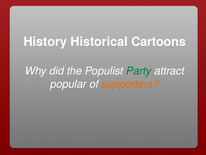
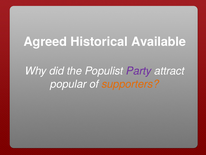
History: History -> Agreed
Cartoons: Cartoons -> Available
Party colour: green -> purple
